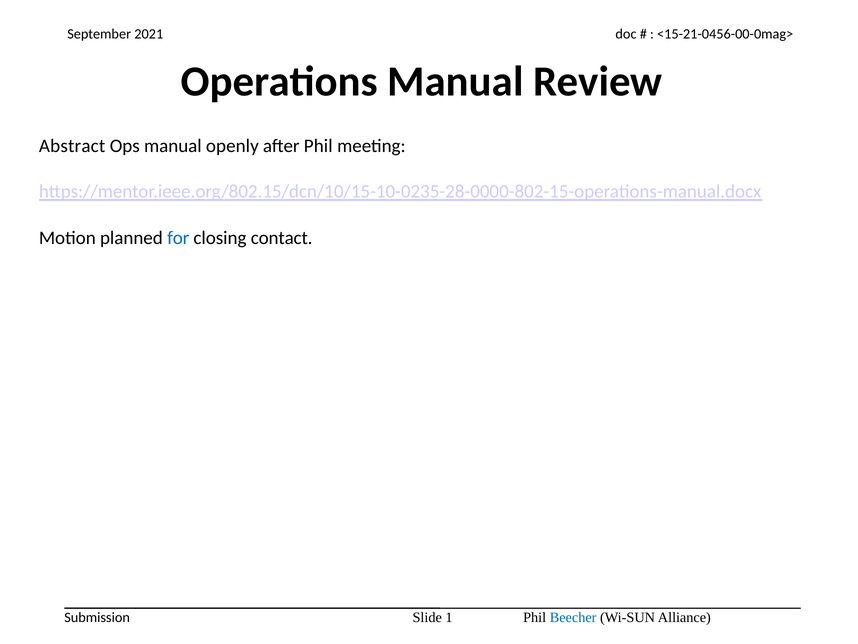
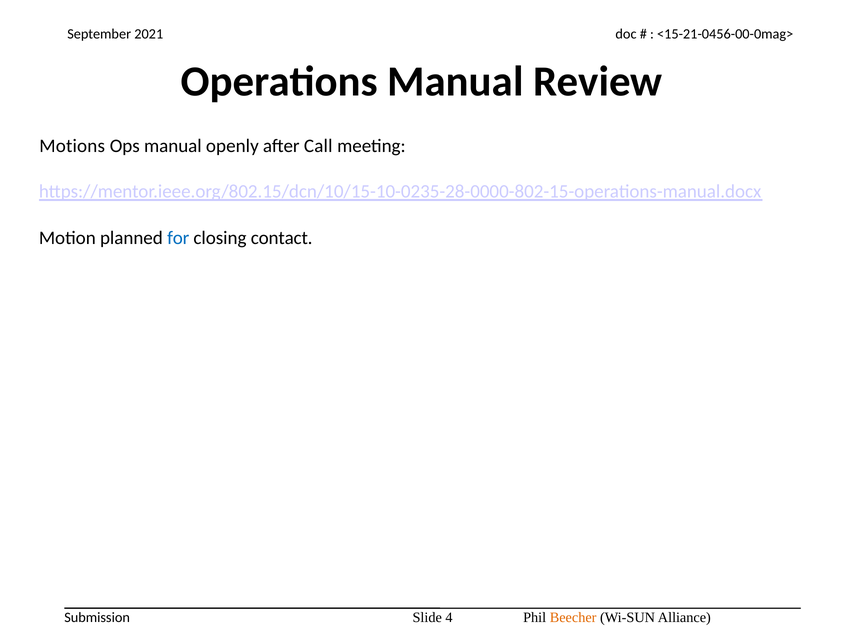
Abstract: Abstract -> Motions
after Phil: Phil -> Call
1: 1 -> 4
Beecher colour: blue -> orange
